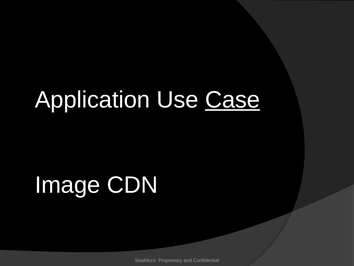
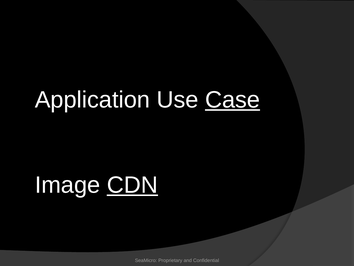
CDN underline: none -> present
